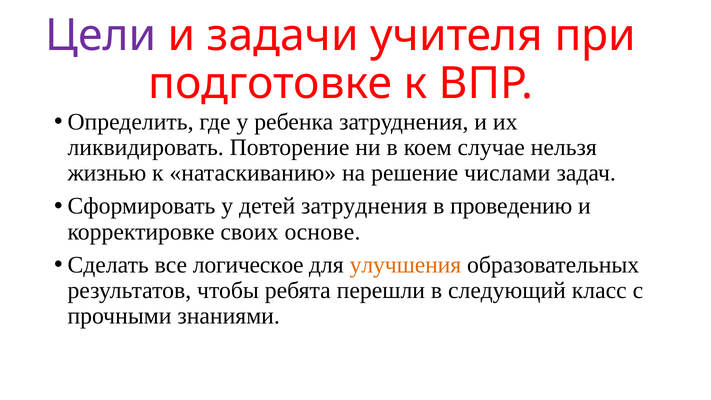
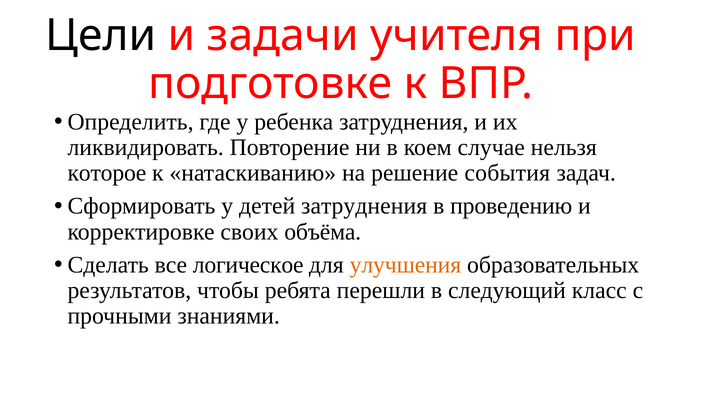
Цели colour: purple -> black
жизнью: жизнью -> которое
числами: числами -> события
основе: основе -> объёма
